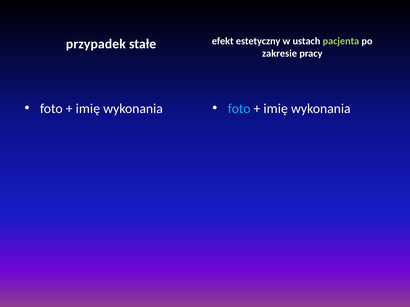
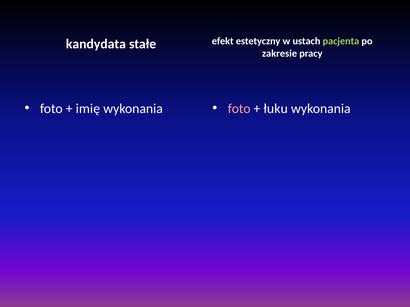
przypadek: przypadek -> kandydata
foto at (239, 109) colour: light blue -> pink
imię at (276, 109): imię -> łuku
